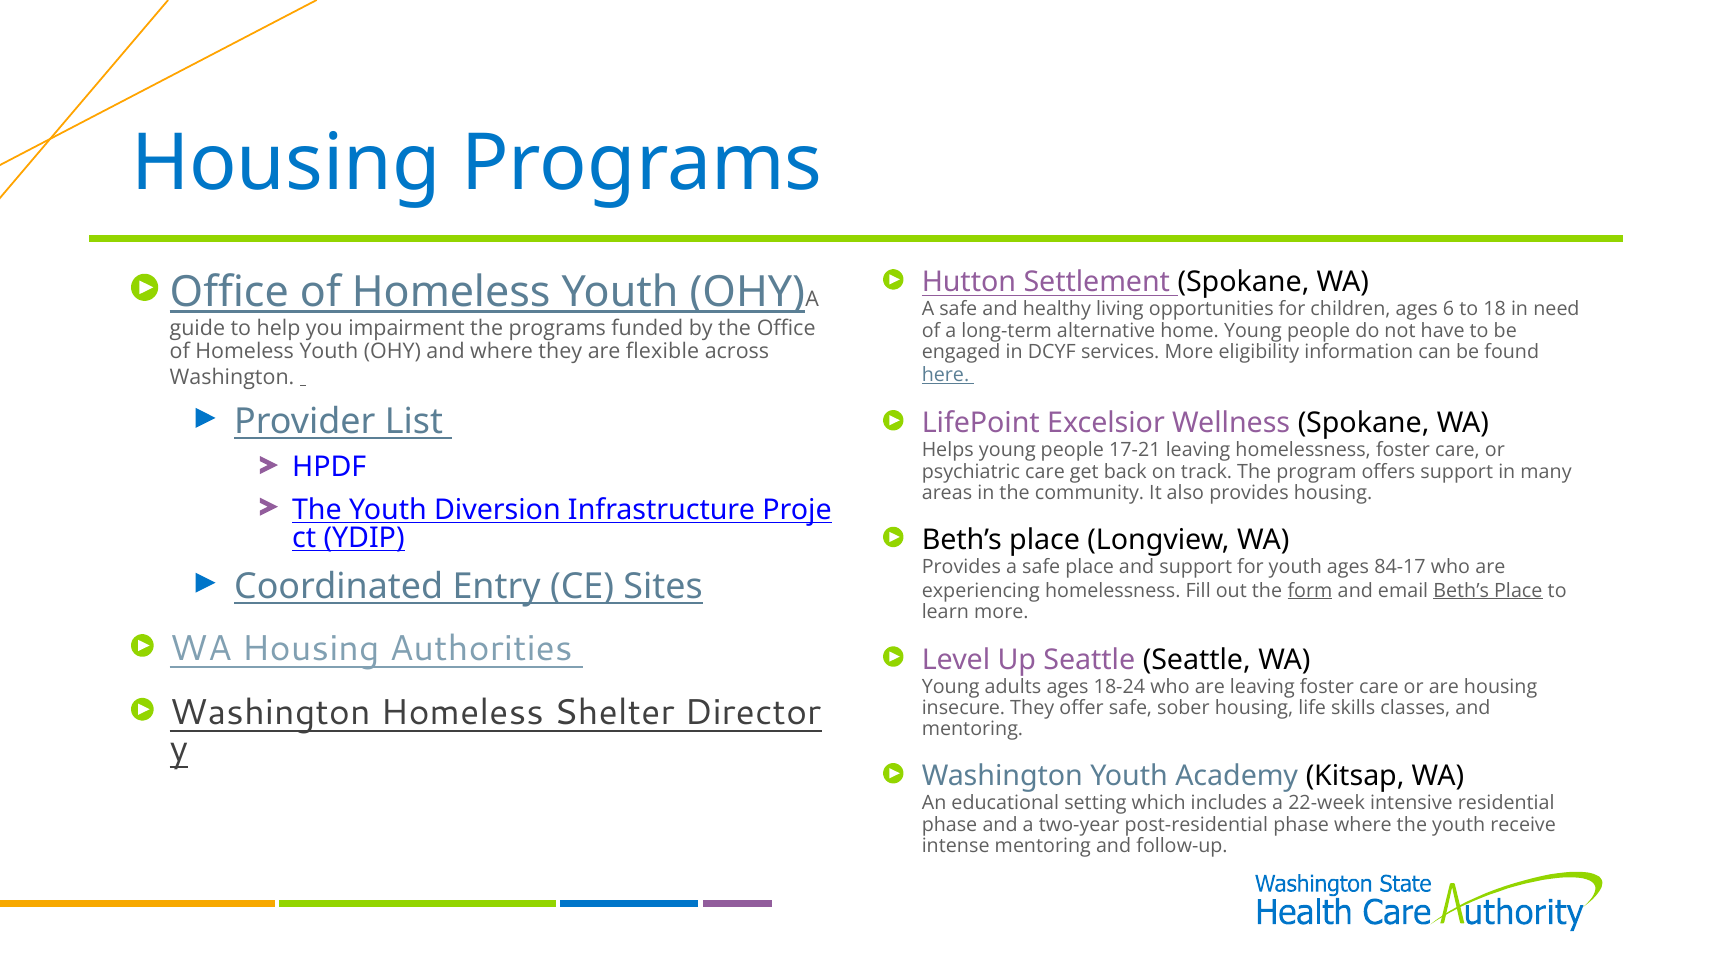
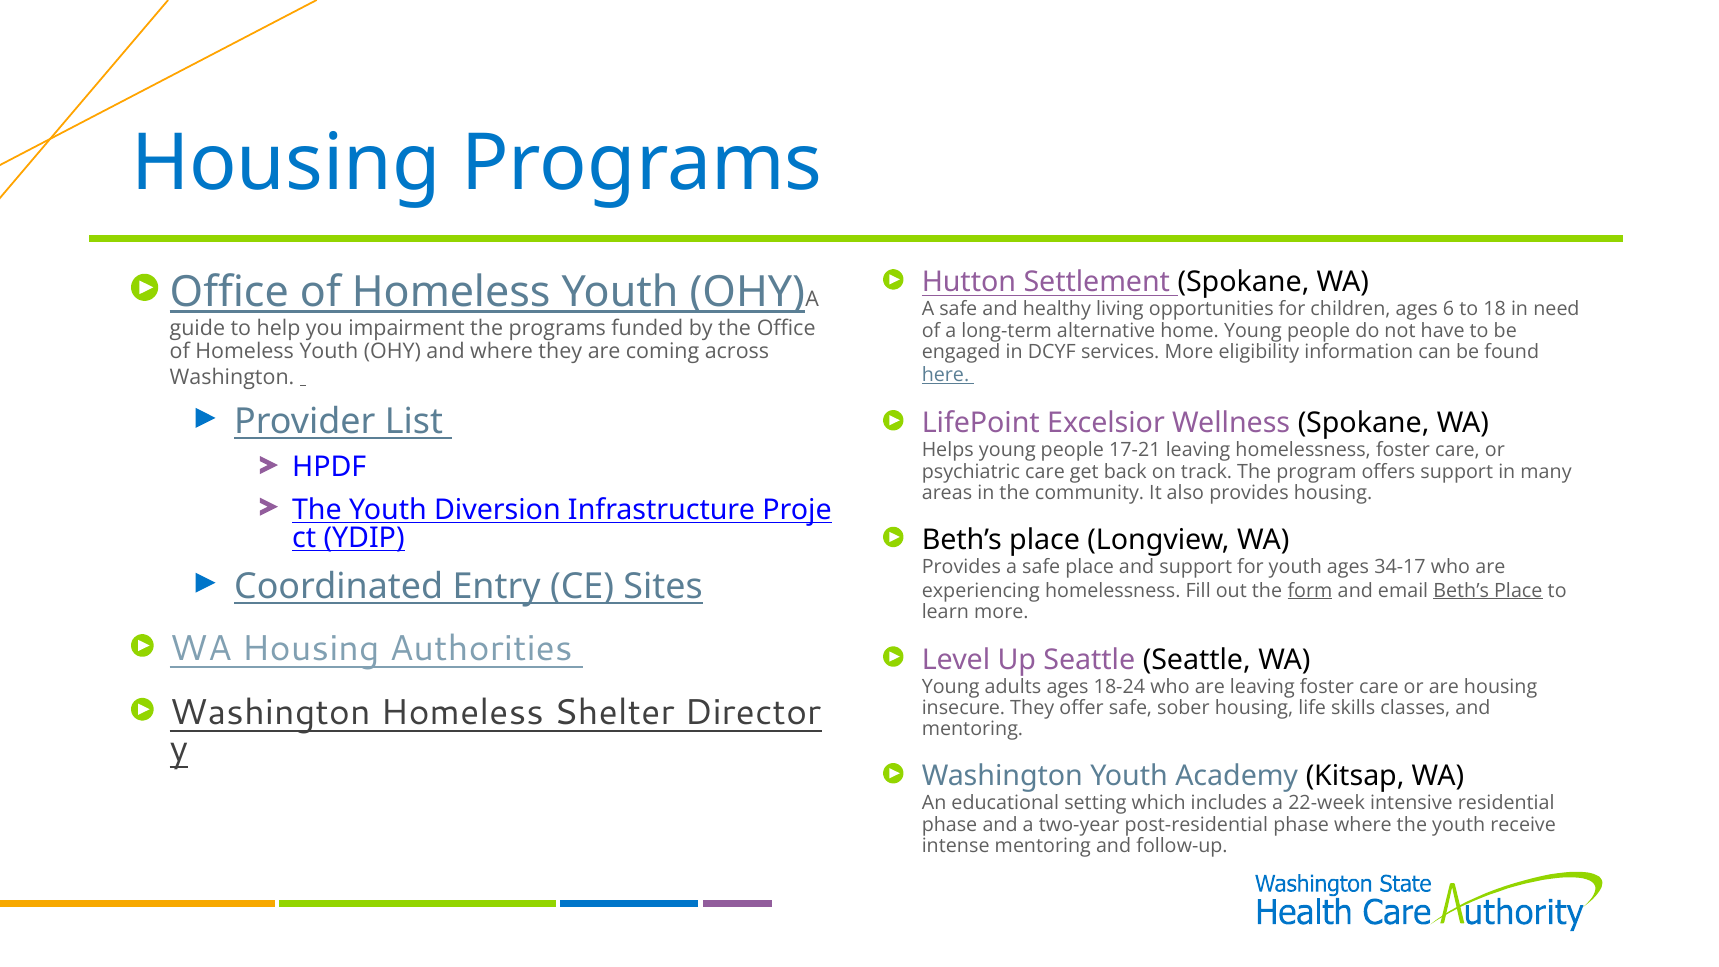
flexible: flexible -> coming
84-17: 84-17 -> 34-17
